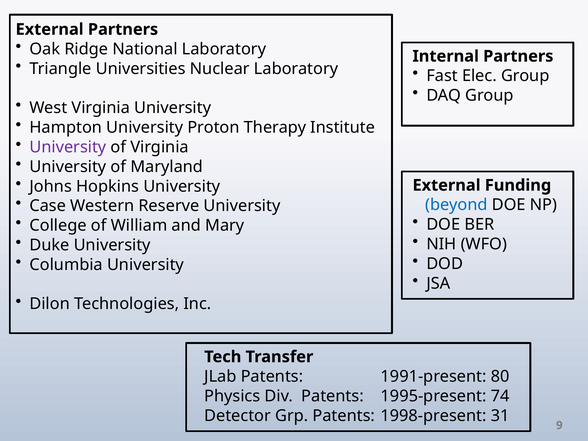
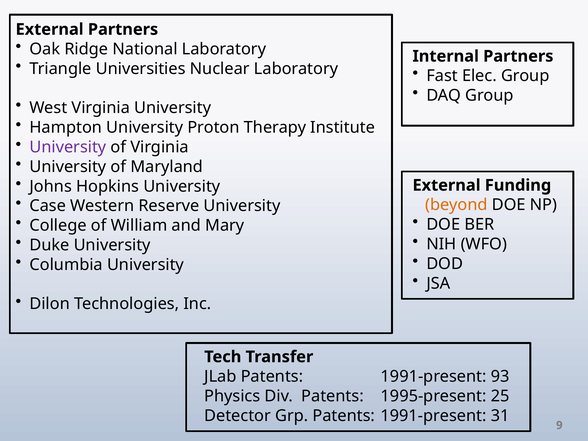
beyond colour: blue -> orange
80: 80 -> 93
74: 74 -> 25
Grp Patents 1998-present: 1998-present -> 1991-present
